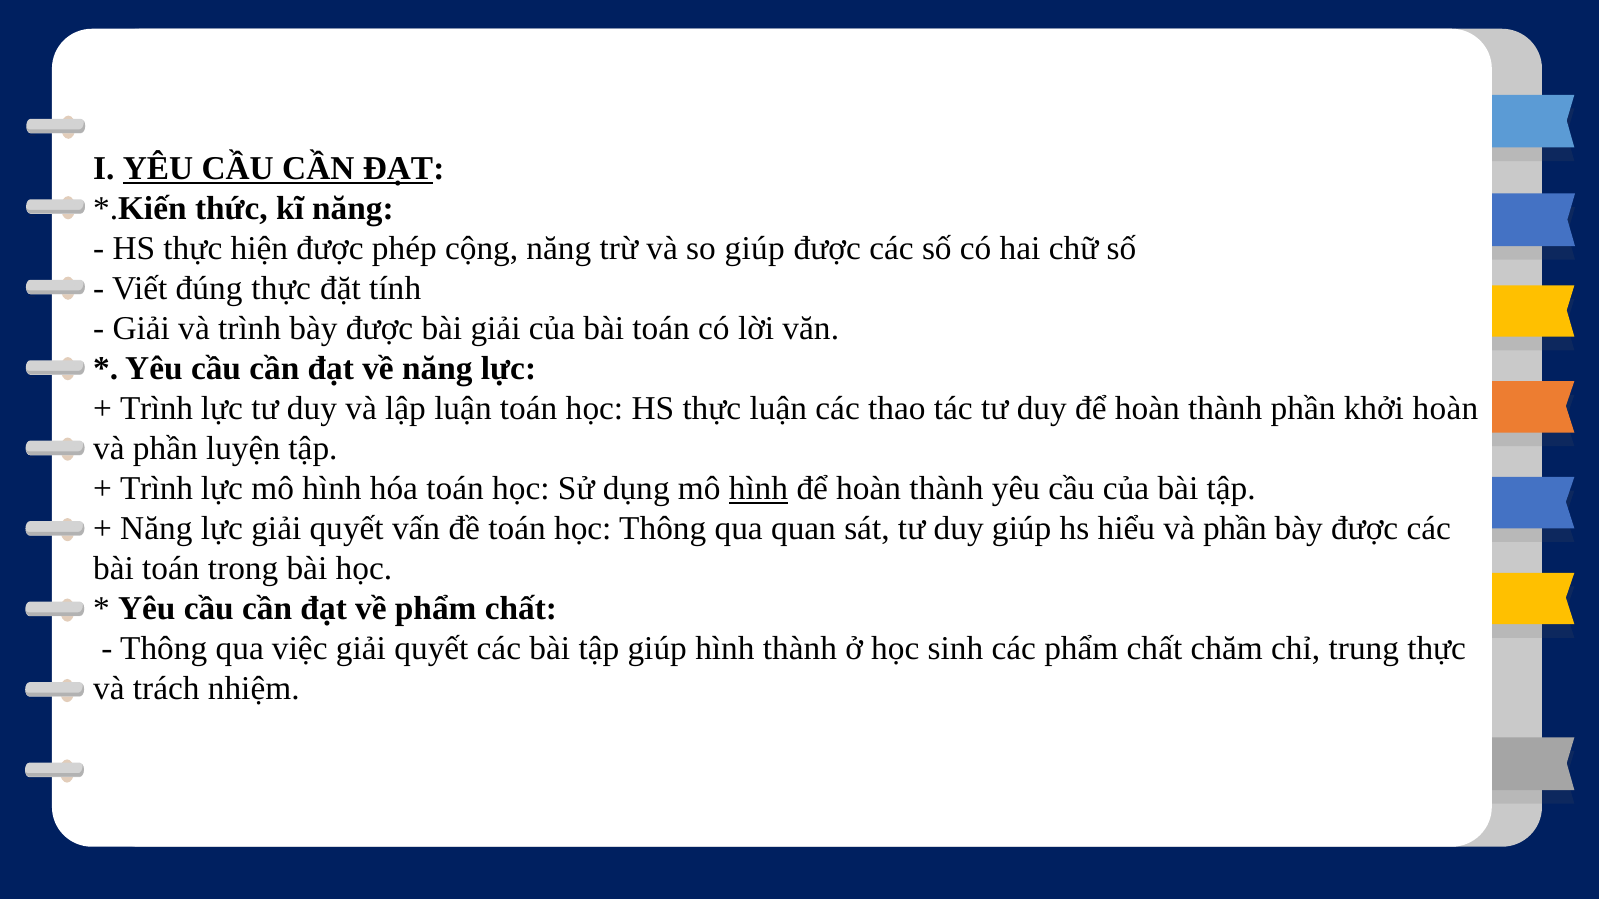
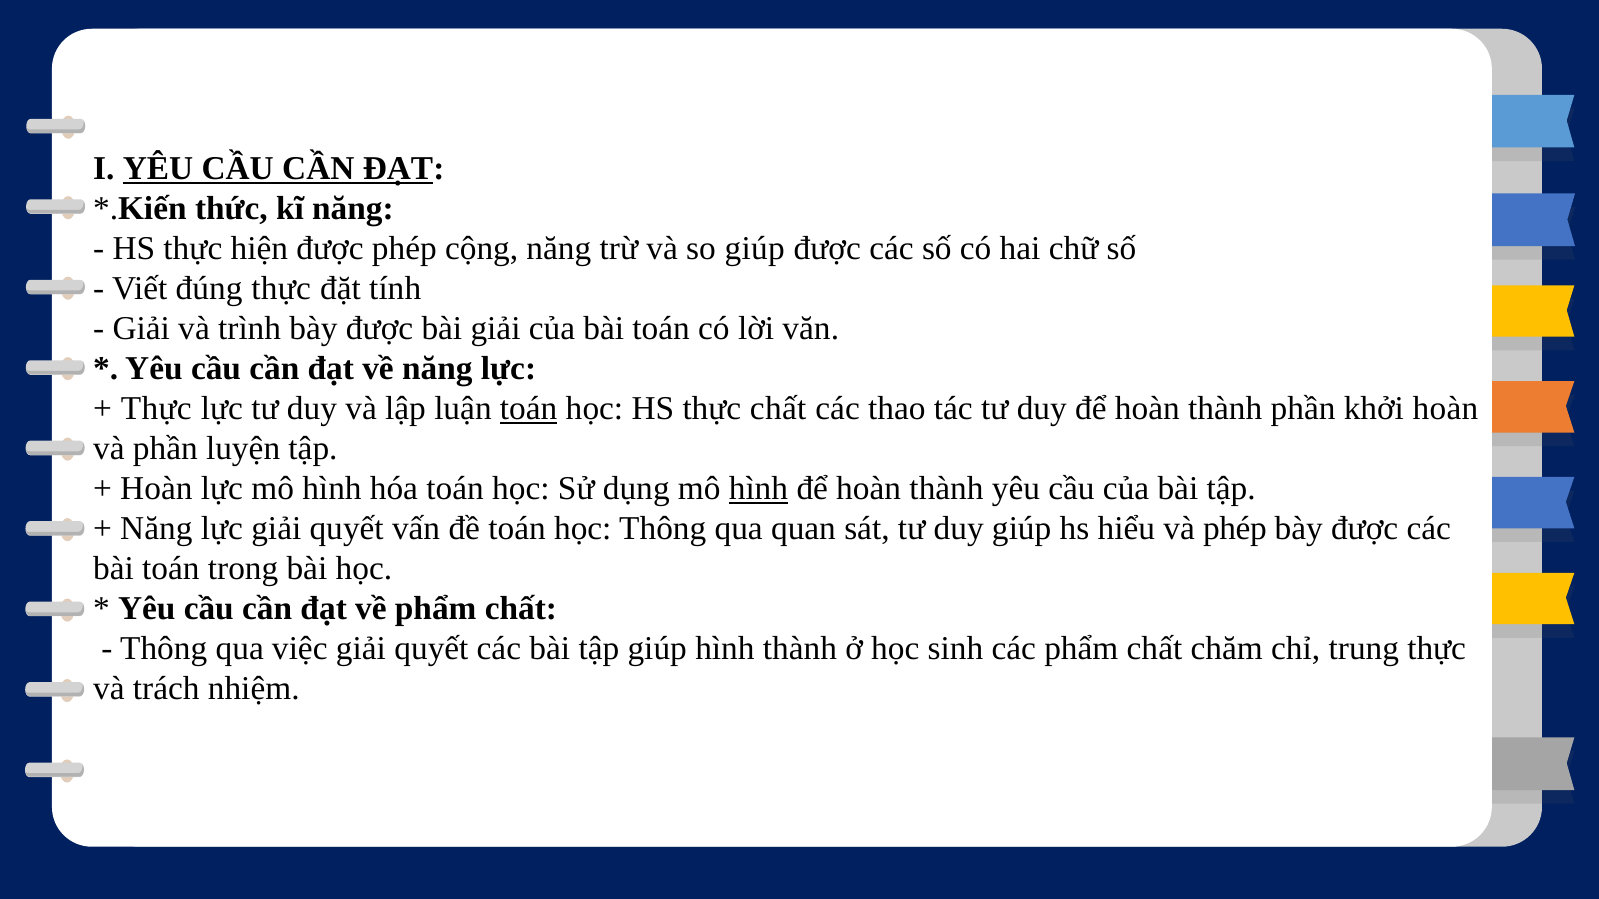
Trình at (157, 409): Trình -> Thực
toán at (529, 409) underline: none -> present
thực luận: luận -> chất
Trình at (157, 489): Trình -> Hoàn
hiểu và phần: phần -> phép
